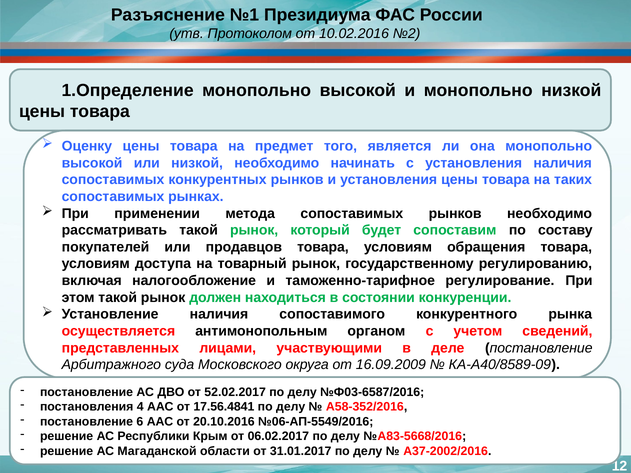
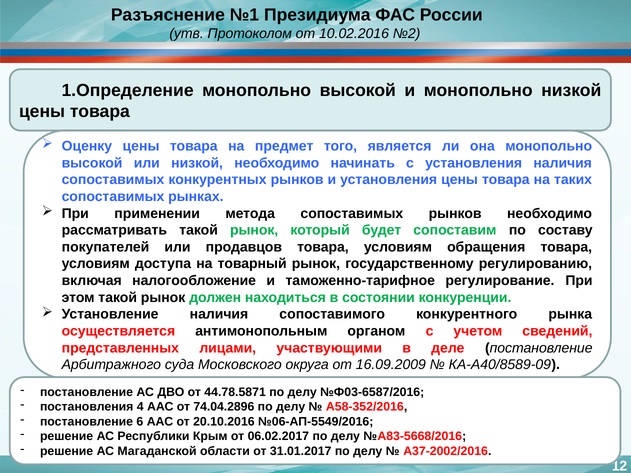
52.02.2017: 52.02.2017 -> 44.78.5871
17.56.4841: 17.56.4841 -> 74.04.2896
